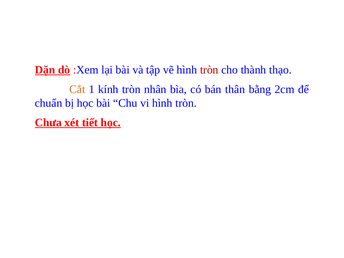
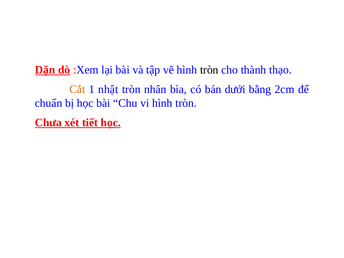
tròn at (209, 70) colour: red -> black
kính: kính -> nhật
thân: thân -> dưới
